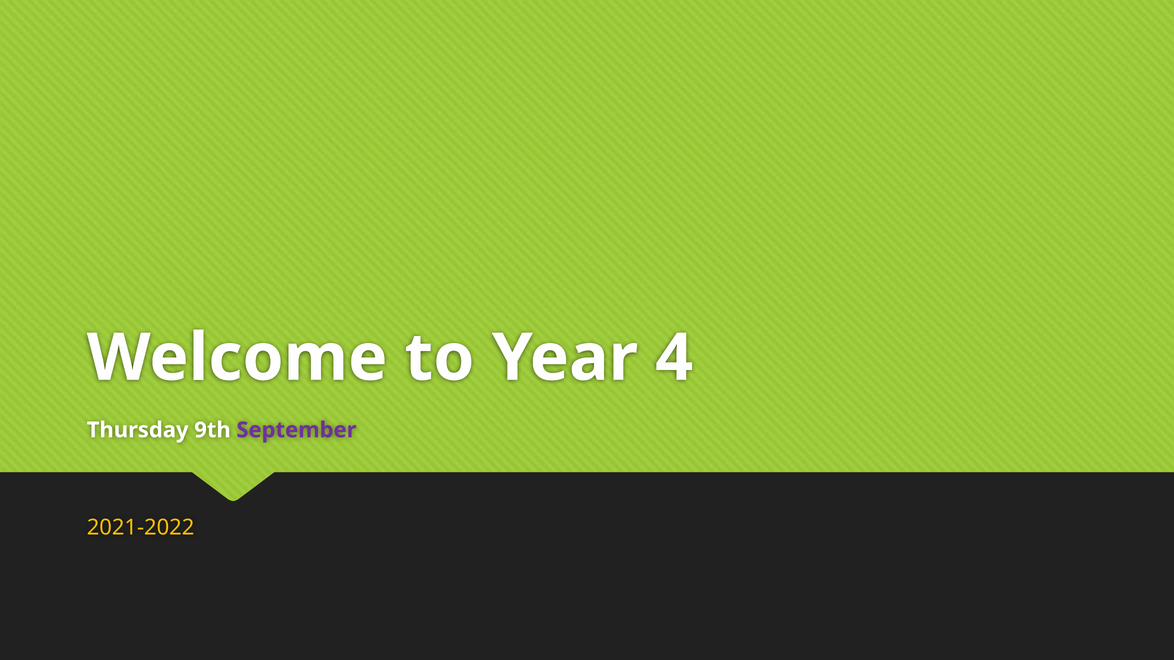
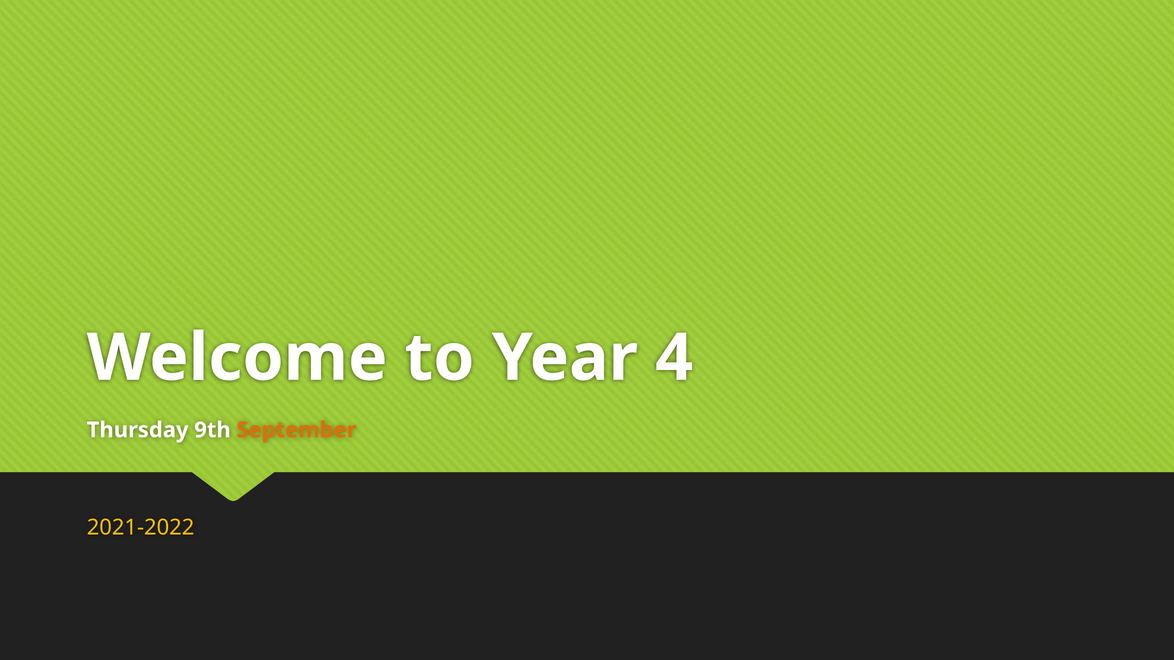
September colour: purple -> orange
